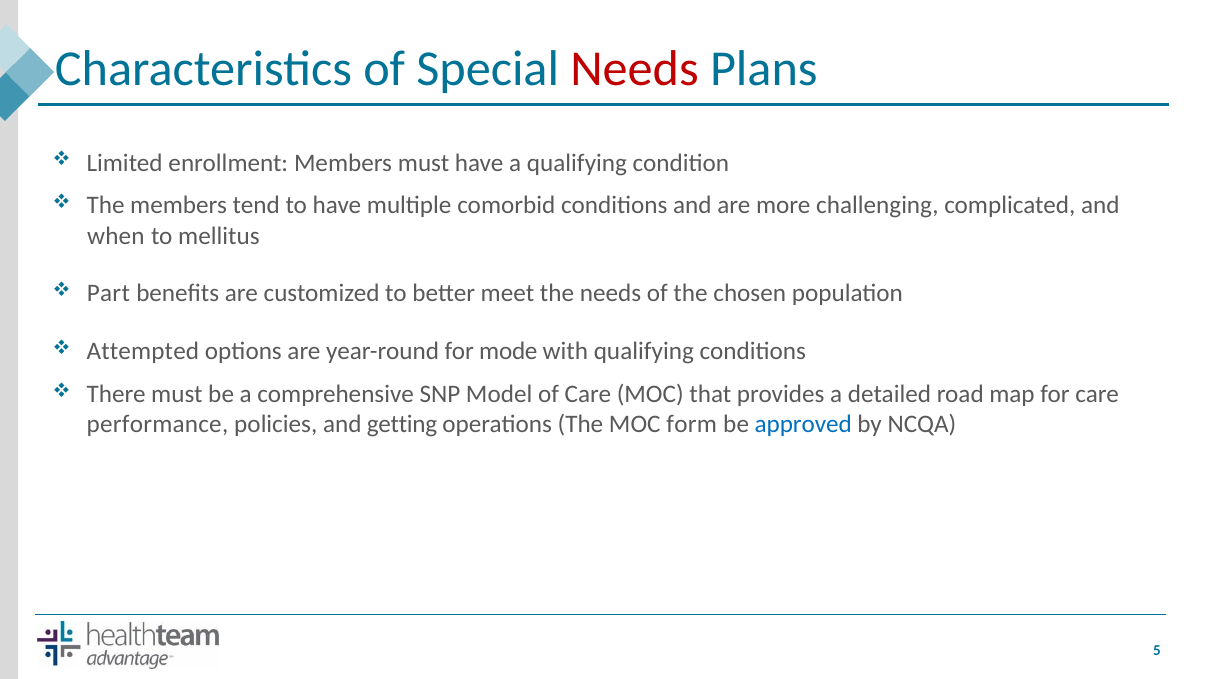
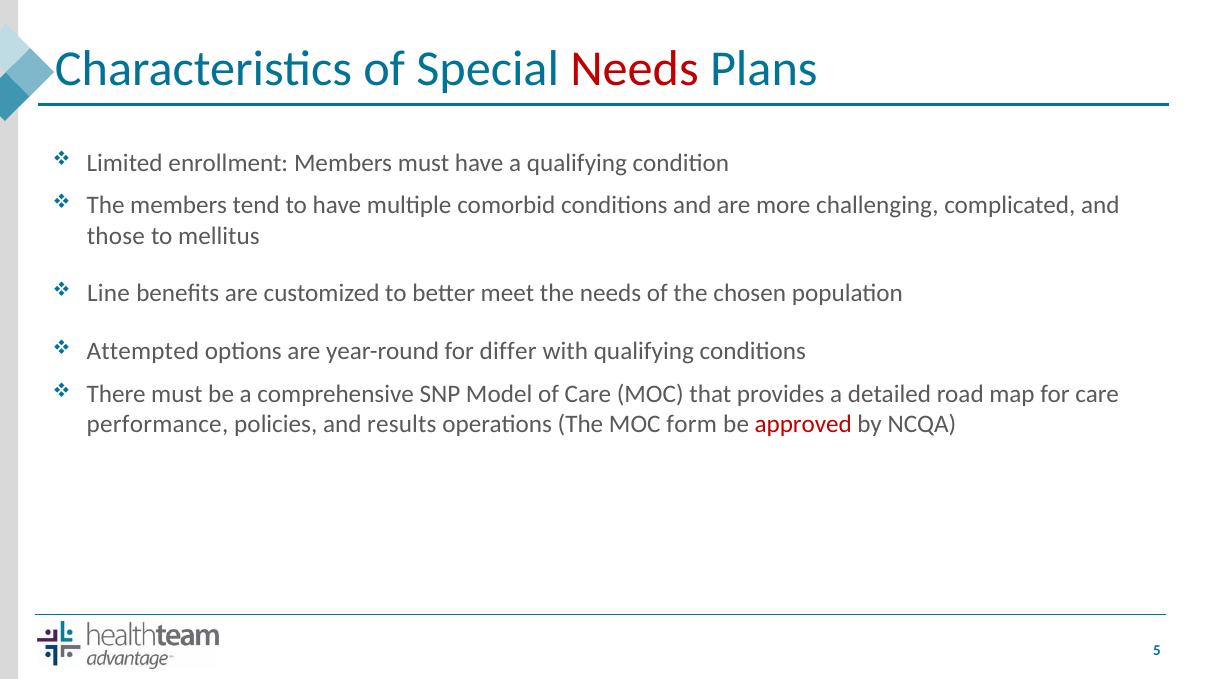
when: when -> those
Part: Part -> Line
mode: mode -> differ
getting: getting -> results
approved colour: blue -> red
